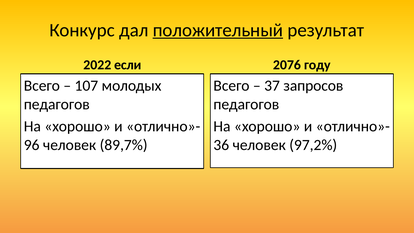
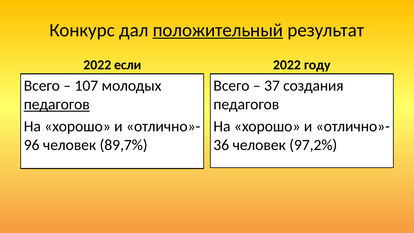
2076 at (287, 65): 2076 -> 2022
запросов: запросов -> создания
педагогов at (57, 104) underline: none -> present
